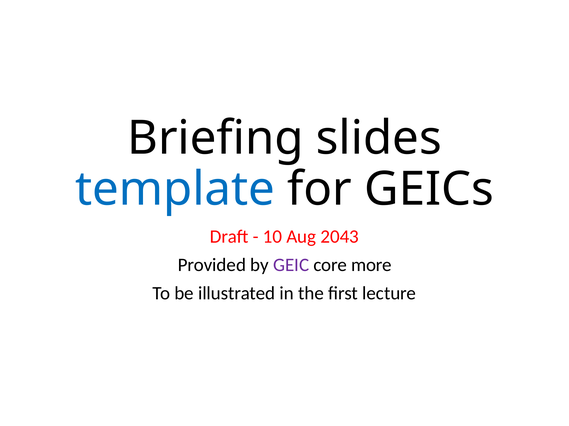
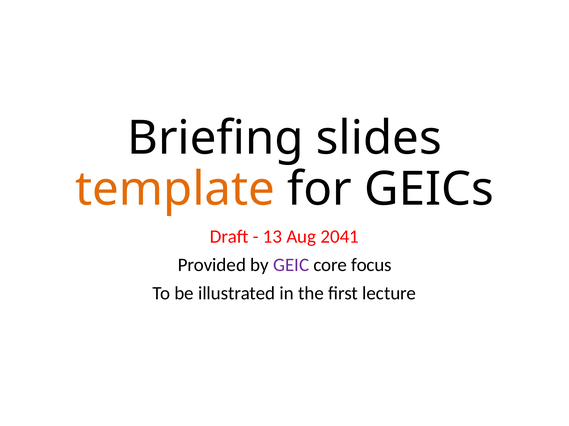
template colour: blue -> orange
10: 10 -> 13
2043: 2043 -> 2041
more: more -> focus
